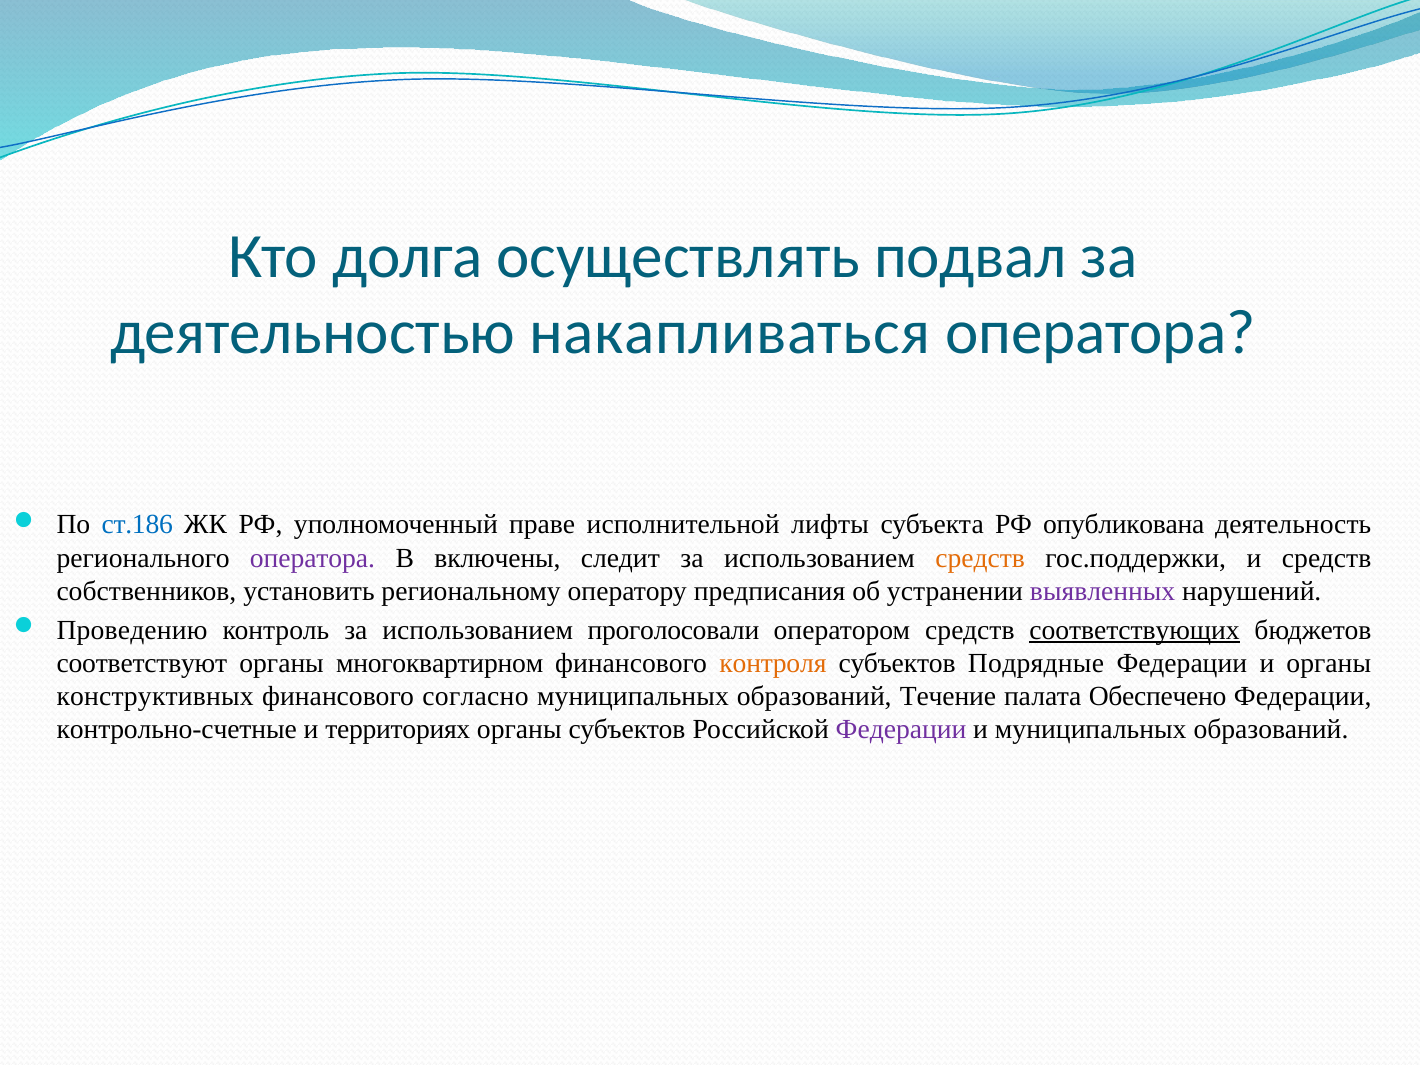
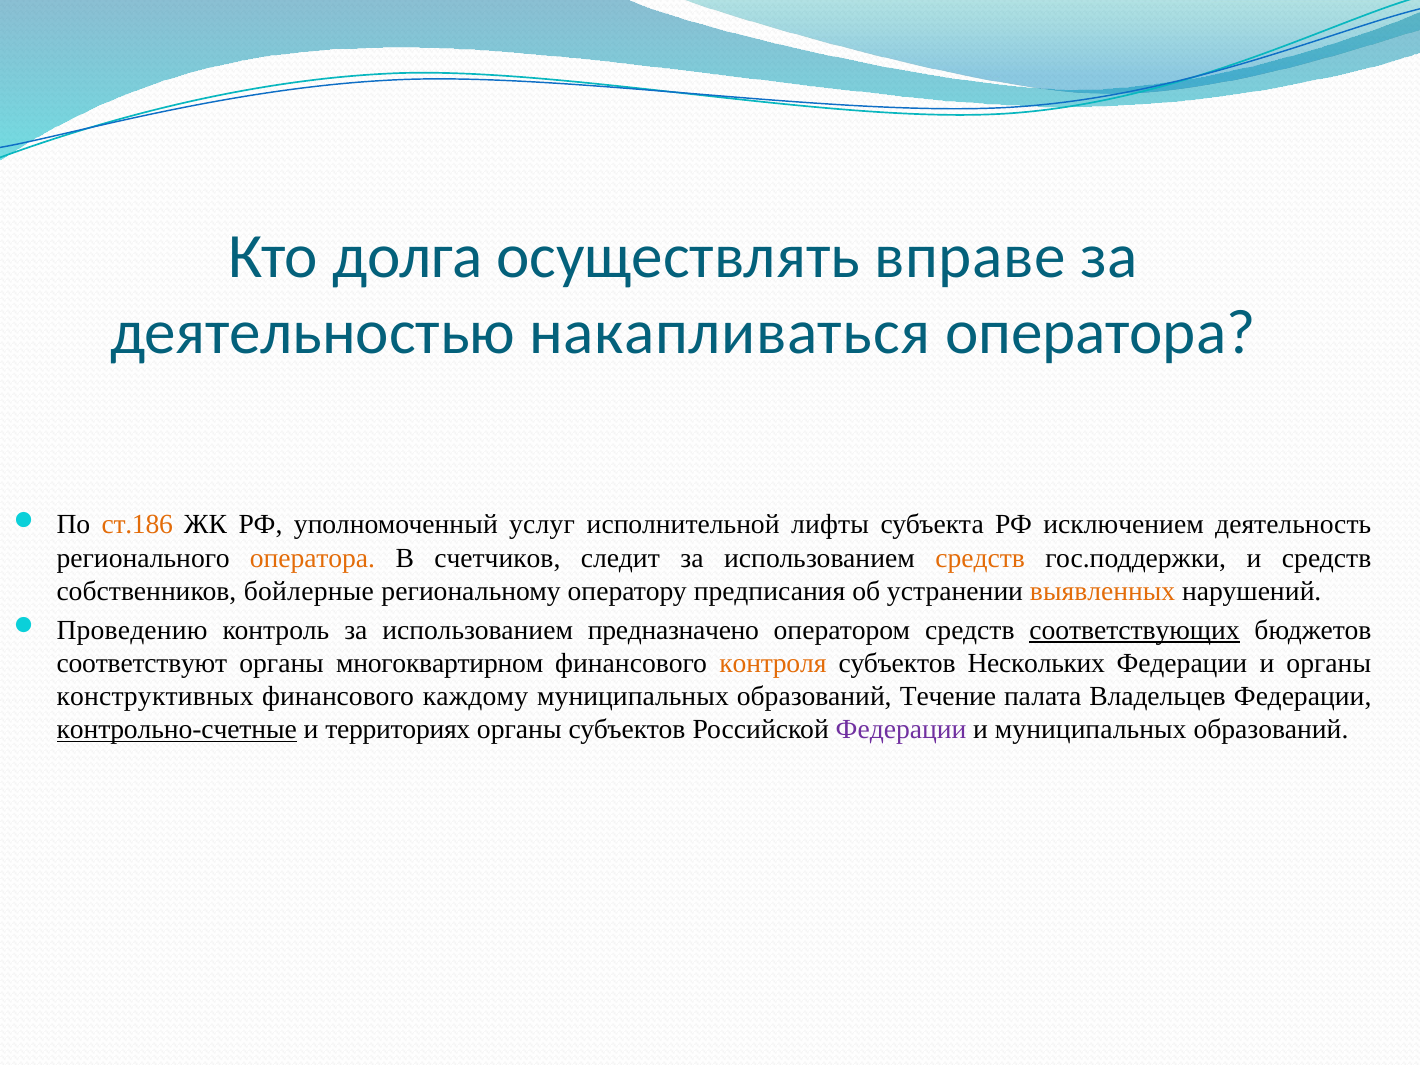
подвал: подвал -> вправе
ст.186 colour: blue -> orange
праве: праве -> услуг
опубликована: опубликована -> исключением
оператора at (312, 558) colour: purple -> orange
включены: включены -> счетчиков
установить: установить -> бойлерные
выявленных colour: purple -> orange
проголосовали: проголосовали -> предназначено
Подрядные: Подрядные -> Нескольких
согласно: согласно -> каждому
Обеспечено: Обеспечено -> Владельцев
контрольно-счетные underline: none -> present
